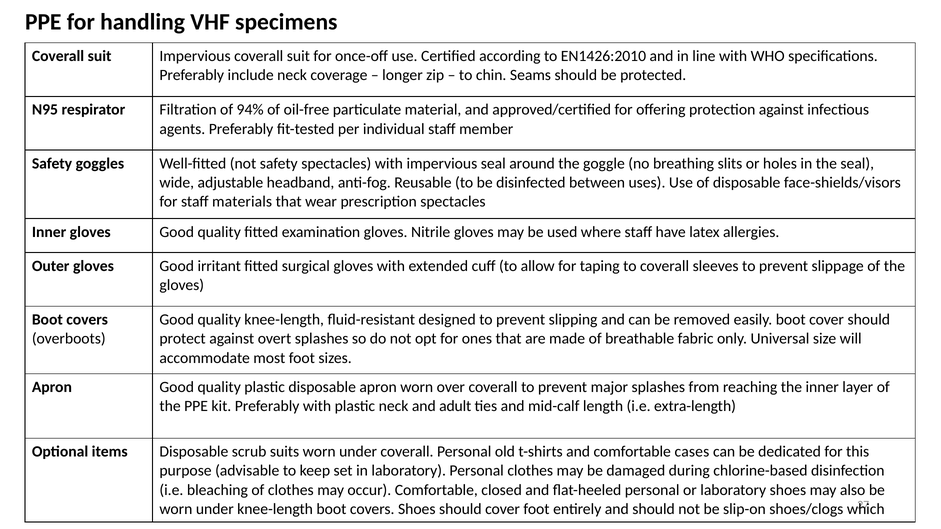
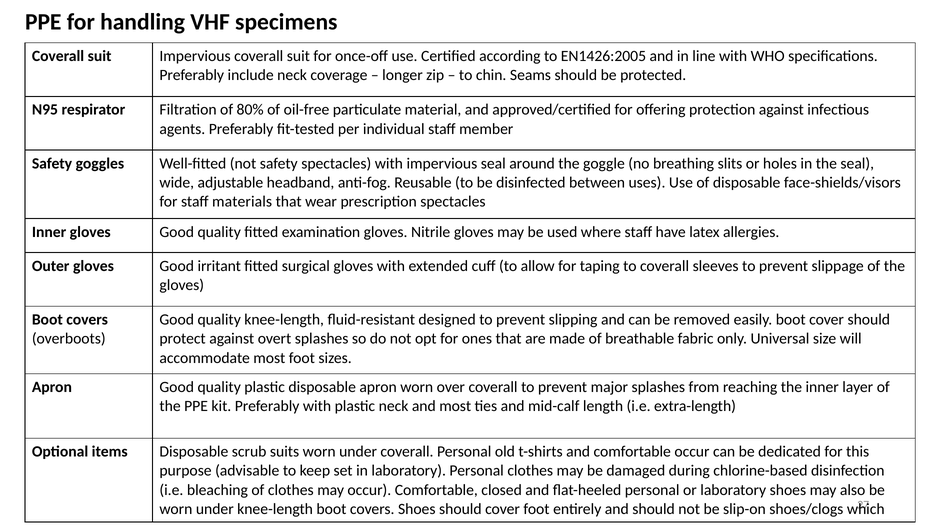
EN1426:2010: EN1426:2010 -> EN1426:2005
94%: 94% -> 80%
and adult: adult -> most
comfortable cases: cases -> occur
